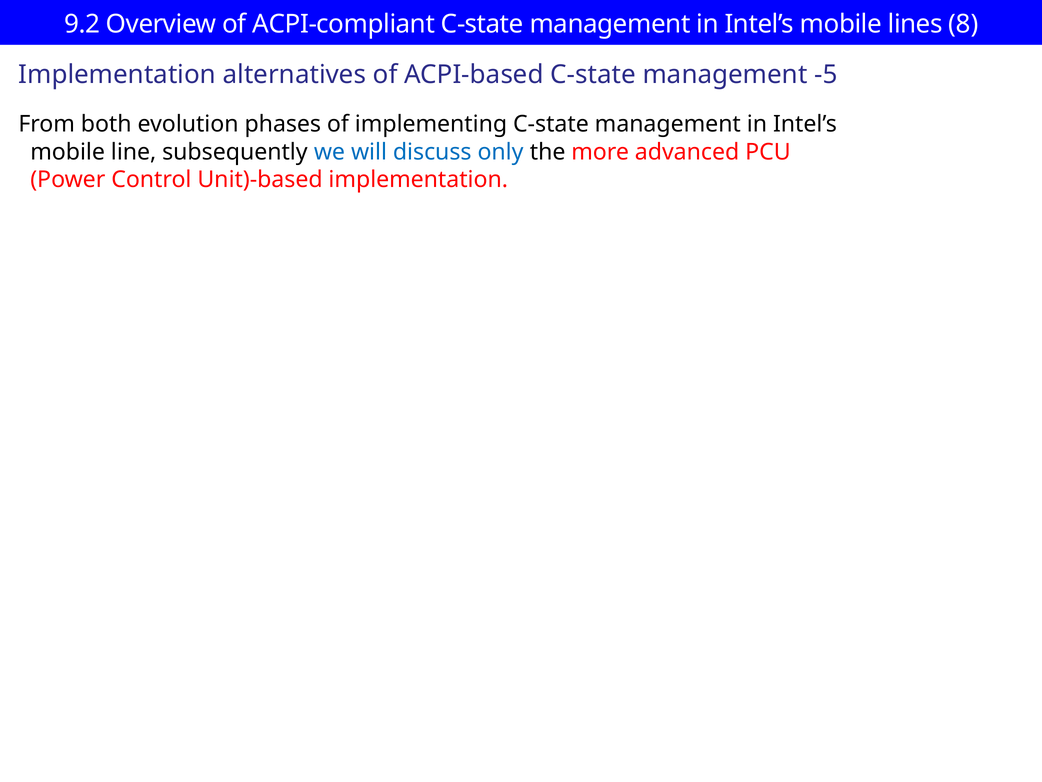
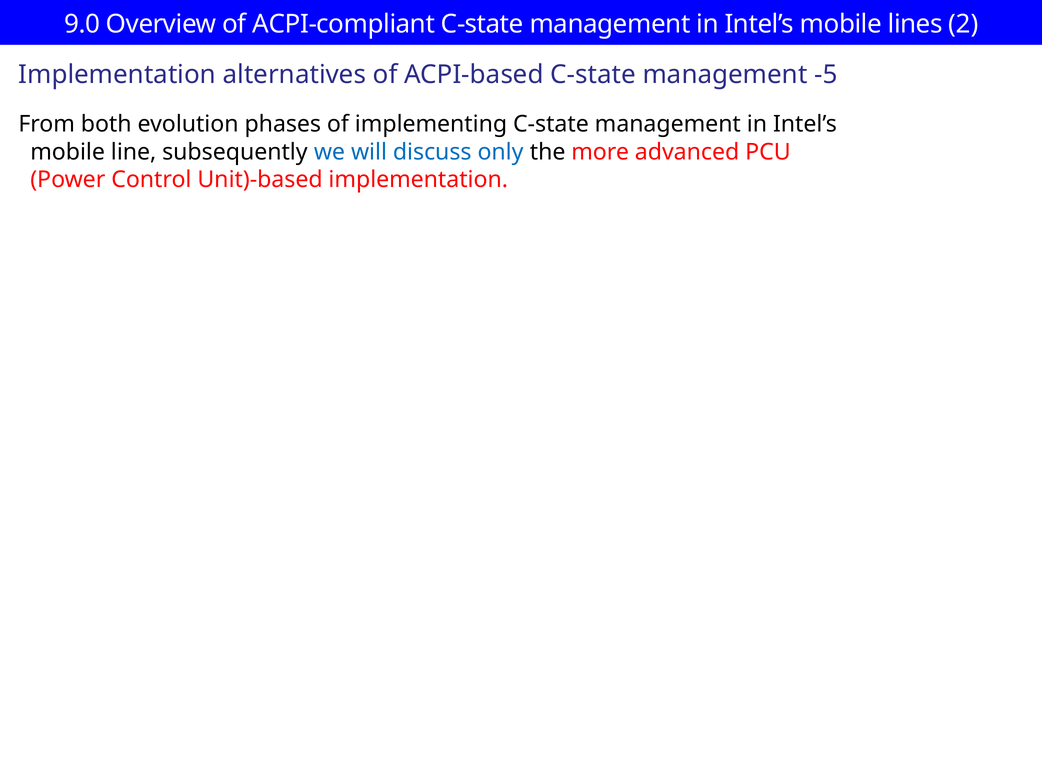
9.2: 9.2 -> 9.0
8: 8 -> 2
